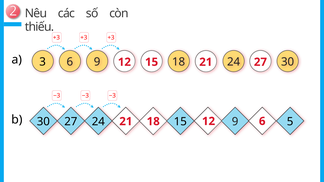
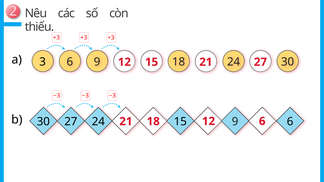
5 at (290, 122): 5 -> 6
